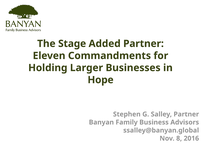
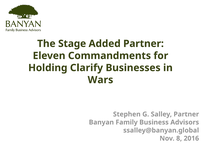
Larger: Larger -> Clarify
Hope: Hope -> Wars
